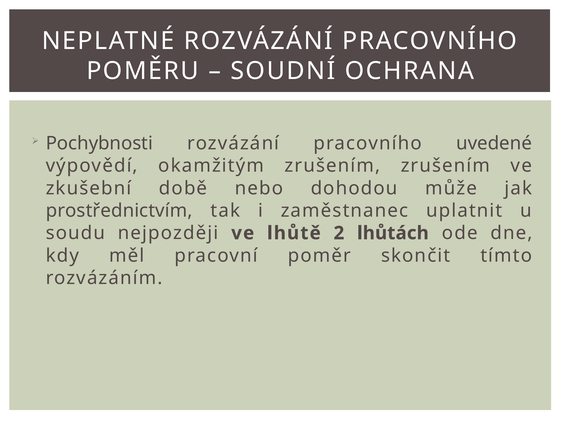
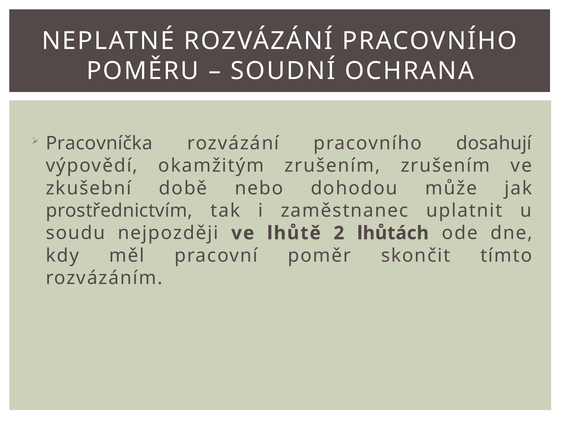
Pochybnosti: Pochybnosti -> Pracovníčka
uvedené: uvedené -> dosahují
